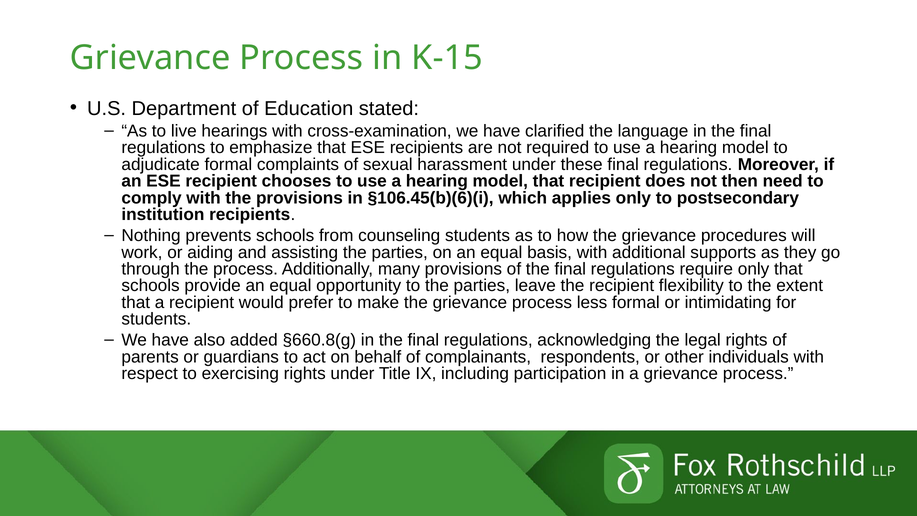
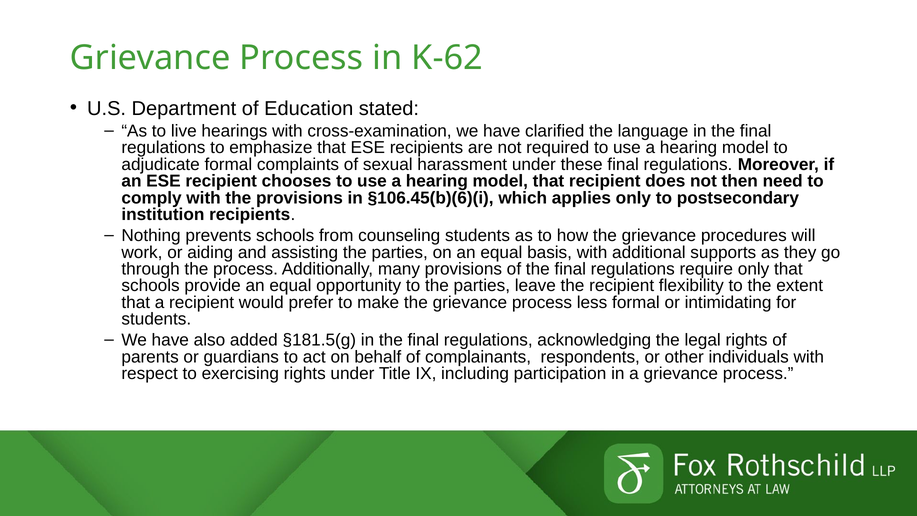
K-15: K-15 -> K-62
§660.8(g: §660.8(g -> §181.5(g
